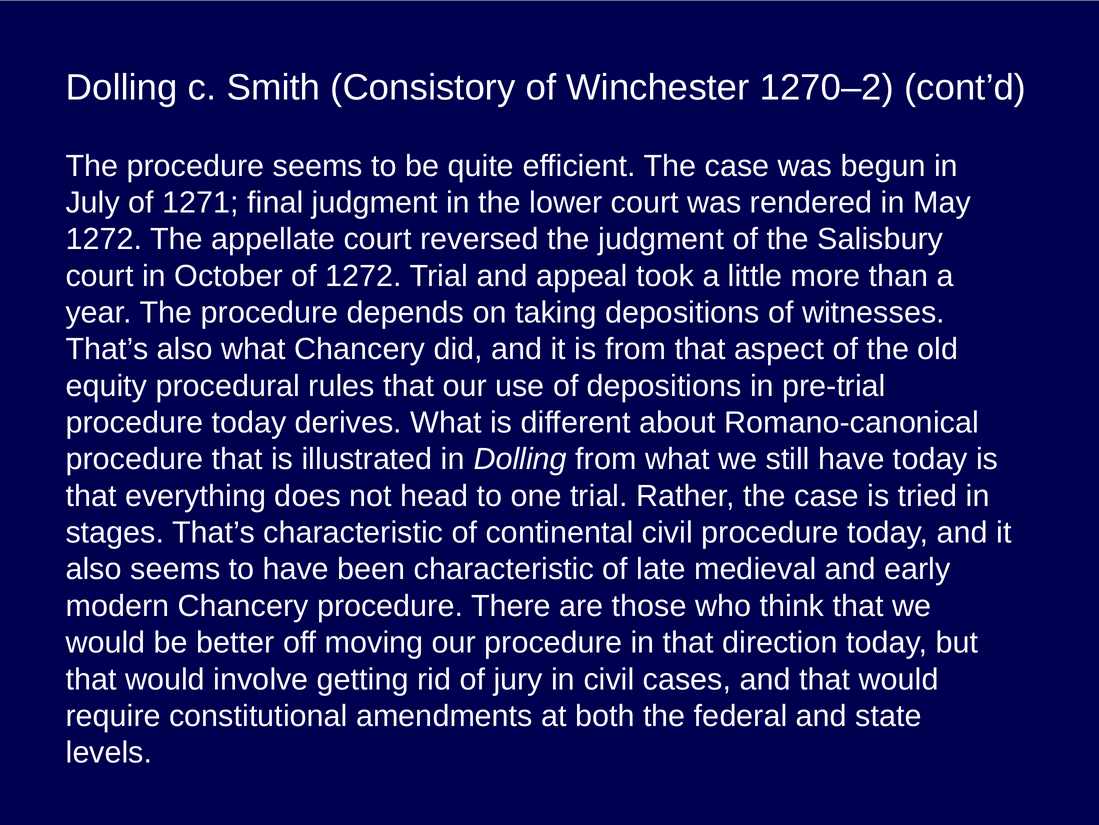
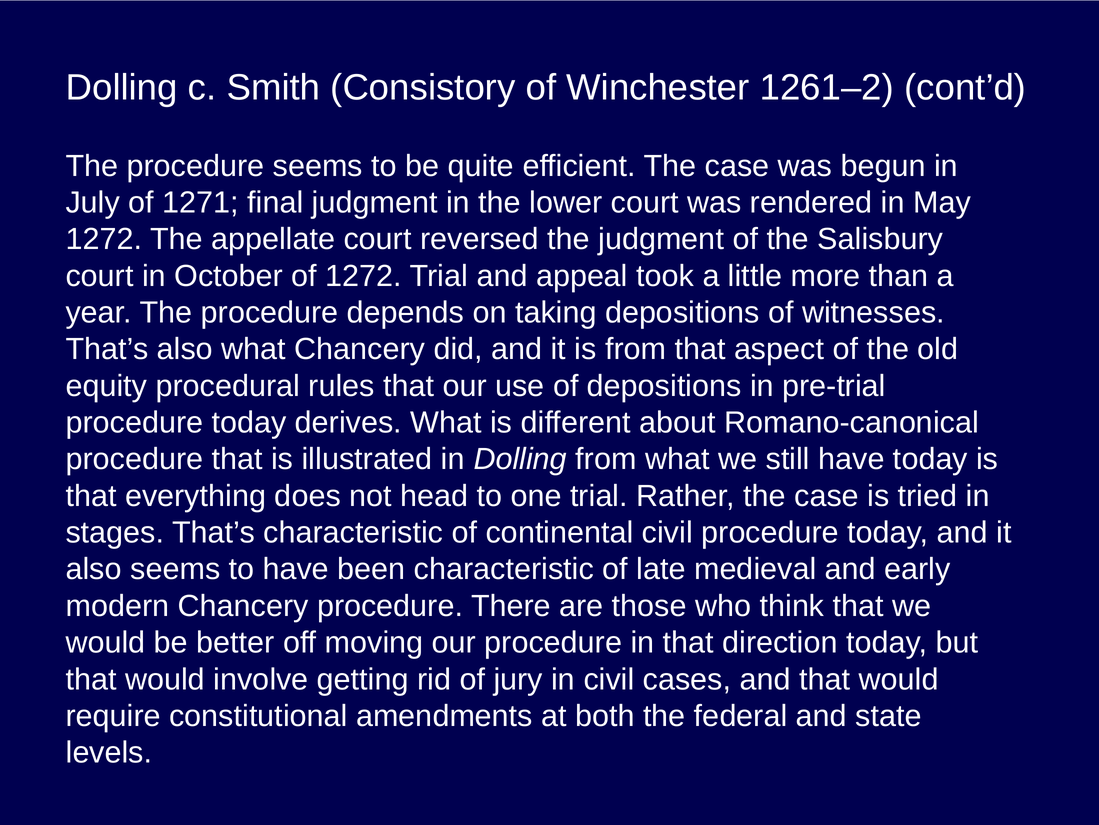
1270–2: 1270–2 -> 1261–2
